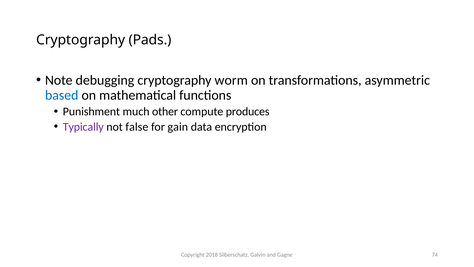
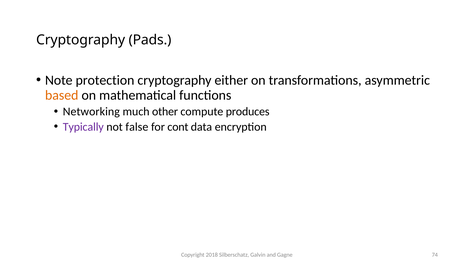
debugging: debugging -> protection
worm: worm -> either
based colour: blue -> orange
Punishment: Punishment -> Networking
gain: gain -> cont
